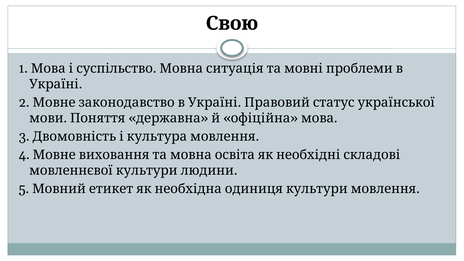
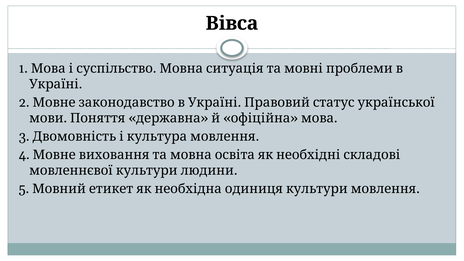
Свою: Свою -> Вівса
